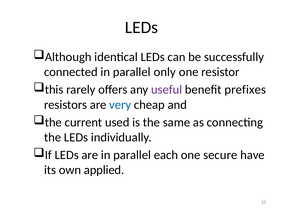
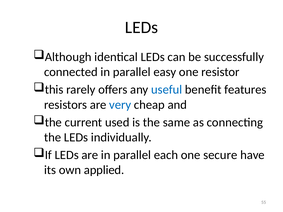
only: only -> easy
useful colour: purple -> blue
prefixes: prefixes -> features
